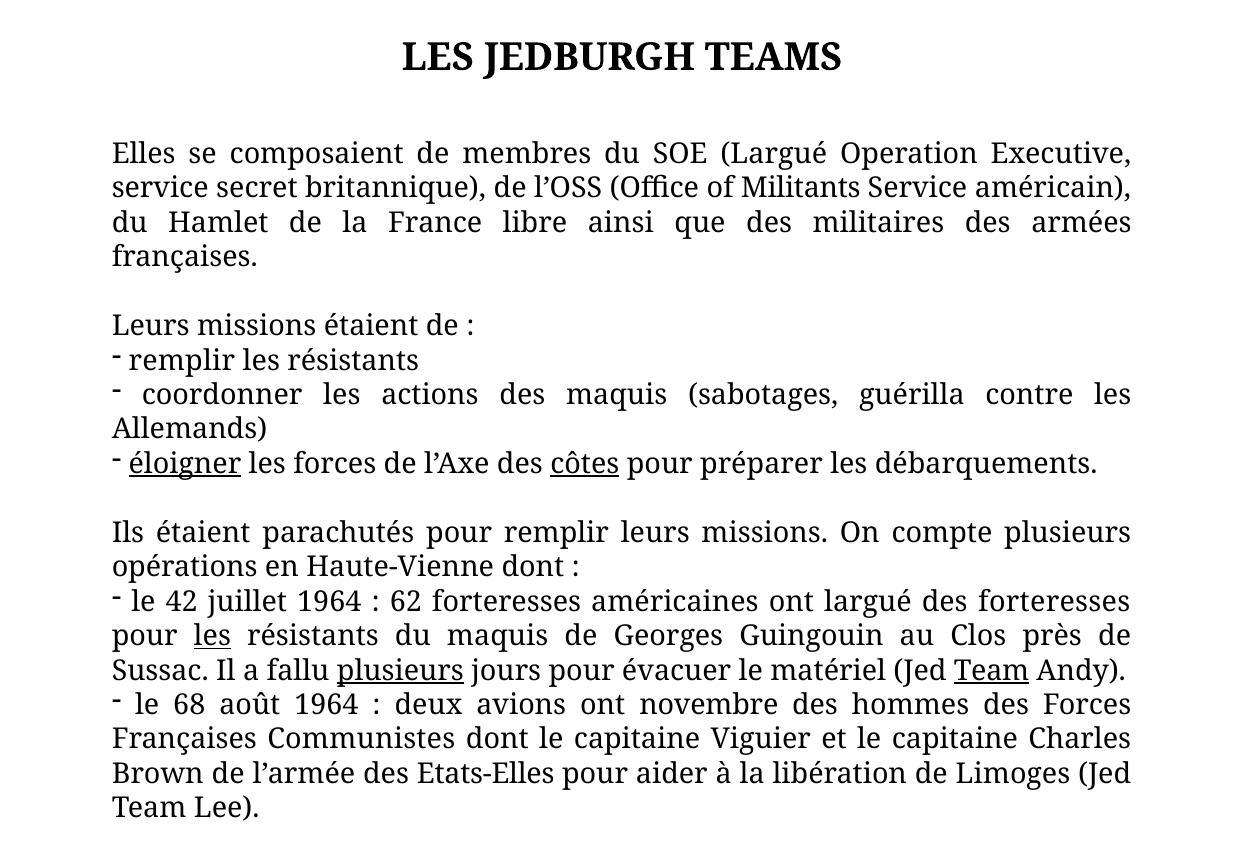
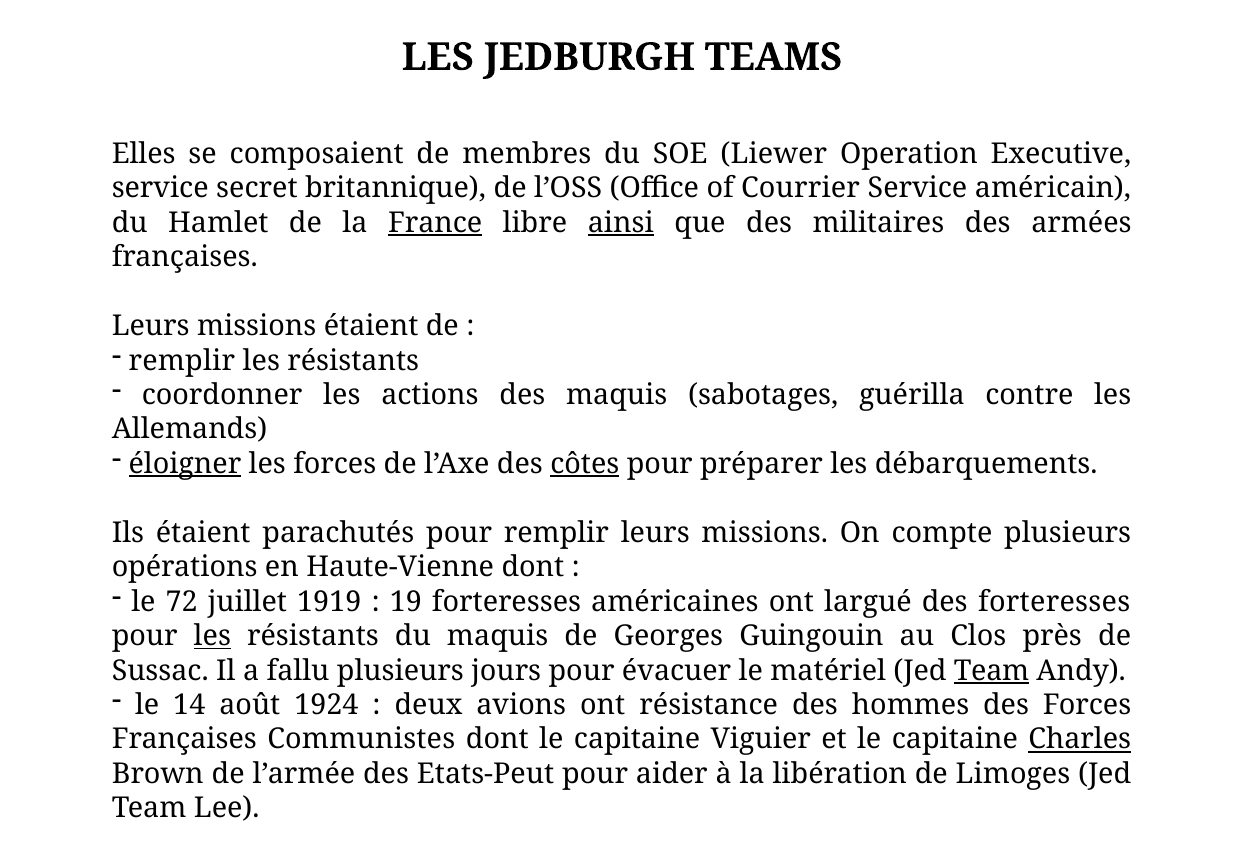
SOE Largué: Largué -> Liewer
Militants: Militants -> Courrier
France underline: none -> present
ainsi underline: none -> present
42: 42 -> 72
juillet 1964: 1964 -> 1919
62: 62 -> 19
plusieurs at (400, 671) underline: present -> none
68: 68 -> 14
août 1964: 1964 -> 1924
novembre: novembre -> résistance
Charles underline: none -> present
Etats-Elles: Etats-Elles -> Etats-Peut
